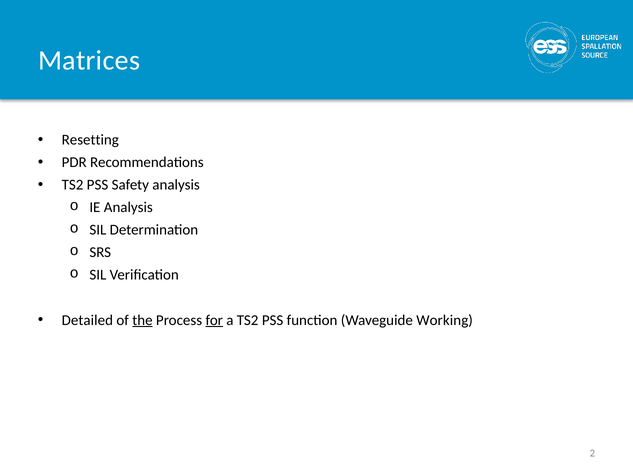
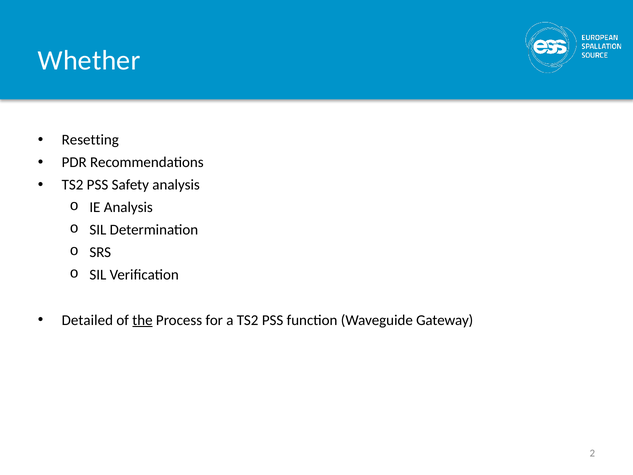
Matrices: Matrices -> Whether
for underline: present -> none
Working: Working -> Gateway
